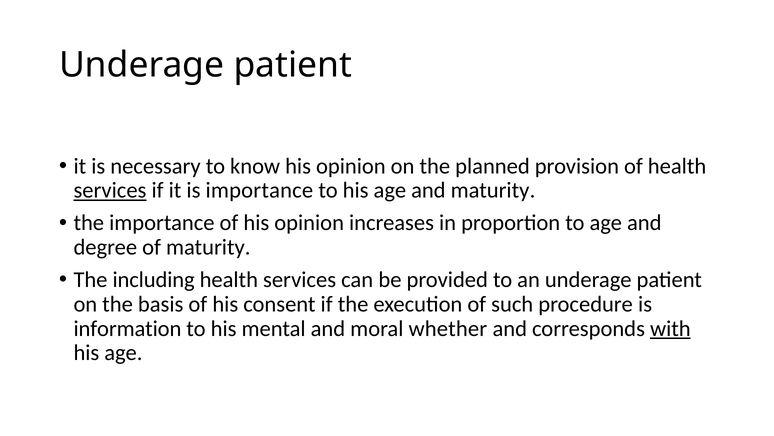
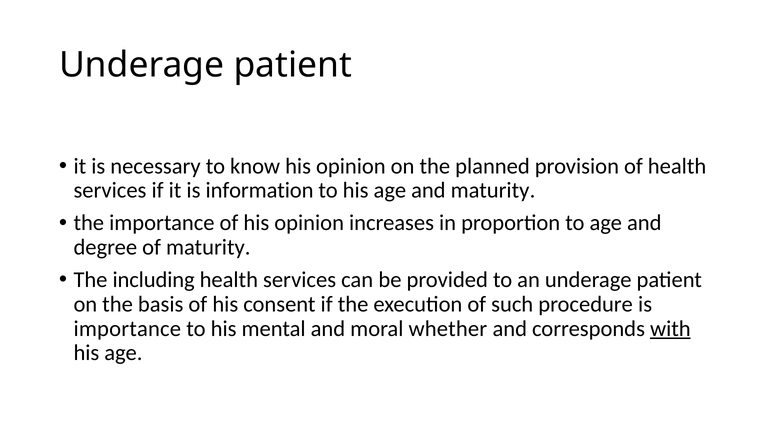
services at (110, 190) underline: present -> none
is importance: importance -> information
information at (127, 328): information -> importance
